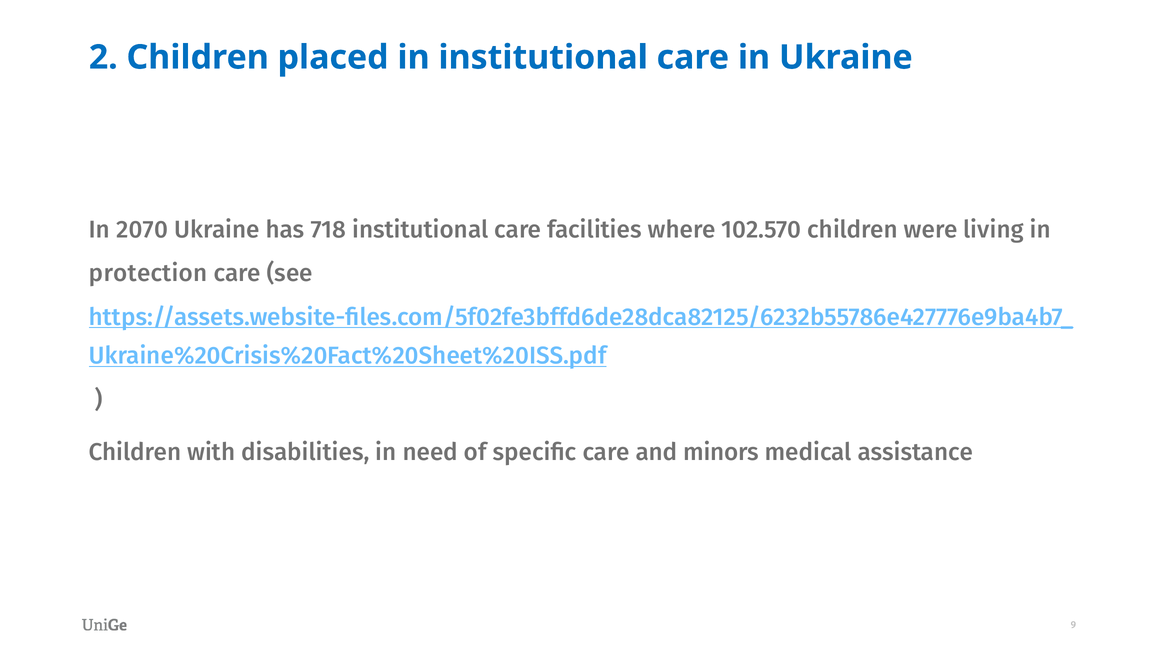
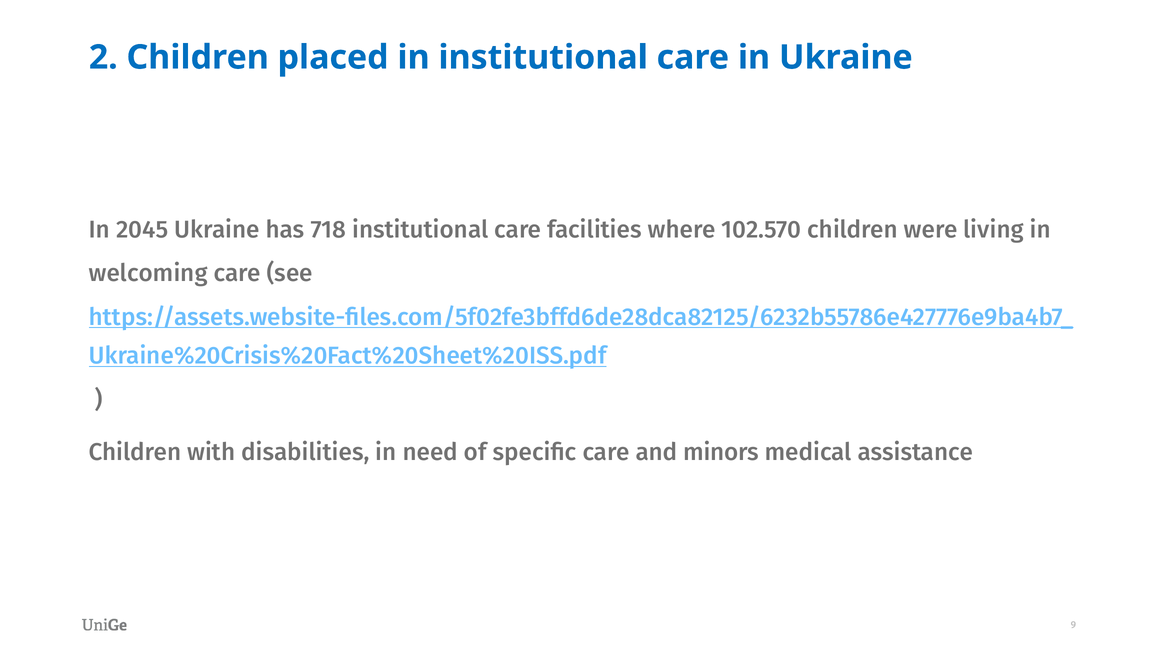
2070: 2070 -> 2045
protection: protection -> welcoming
